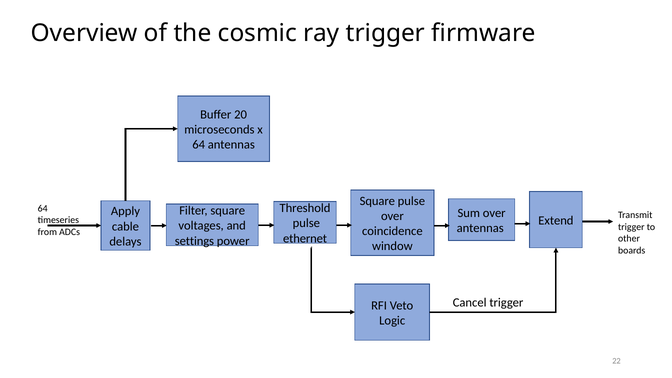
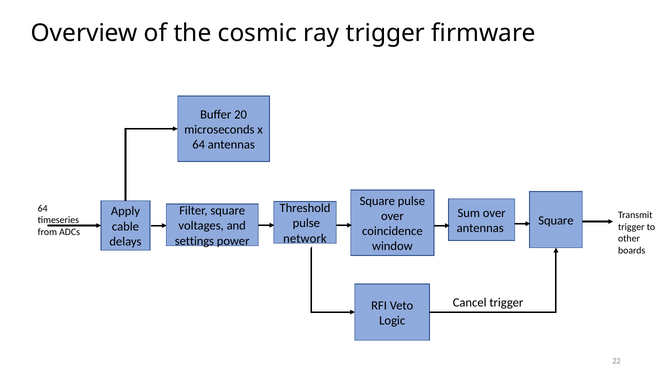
Extend at (556, 220): Extend -> Square
ethernet: ethernet -> network
